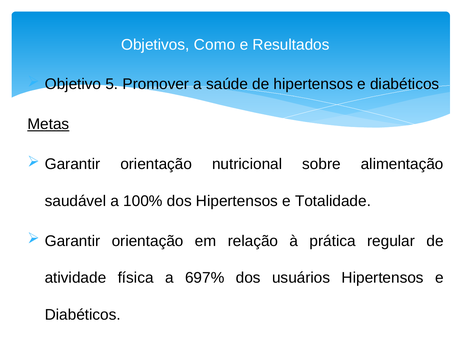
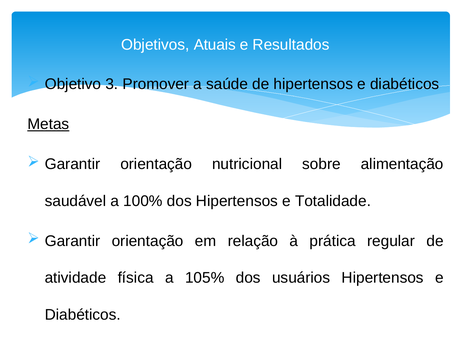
Como: Como -> Atuais
5: 5 -> 3
697%: 697% -> 105%
